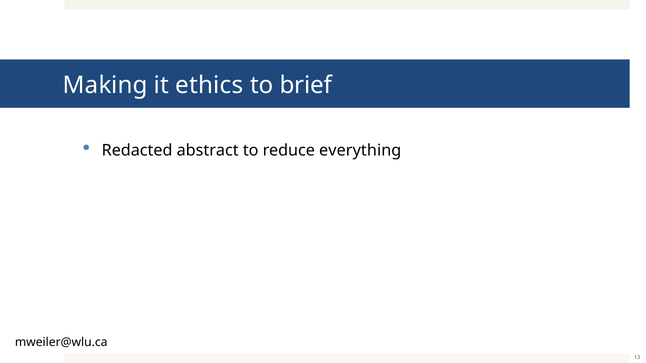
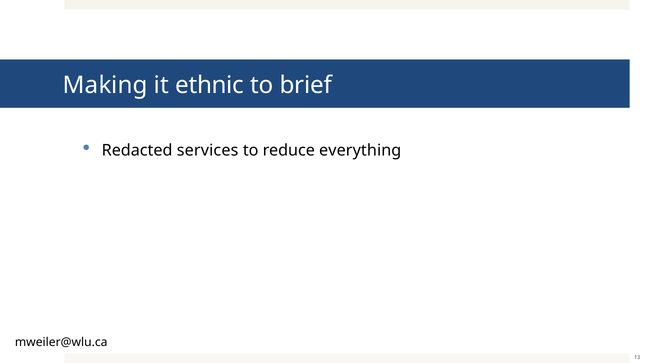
ethics: ethics -> ethnic
abstract: abstract -> services
